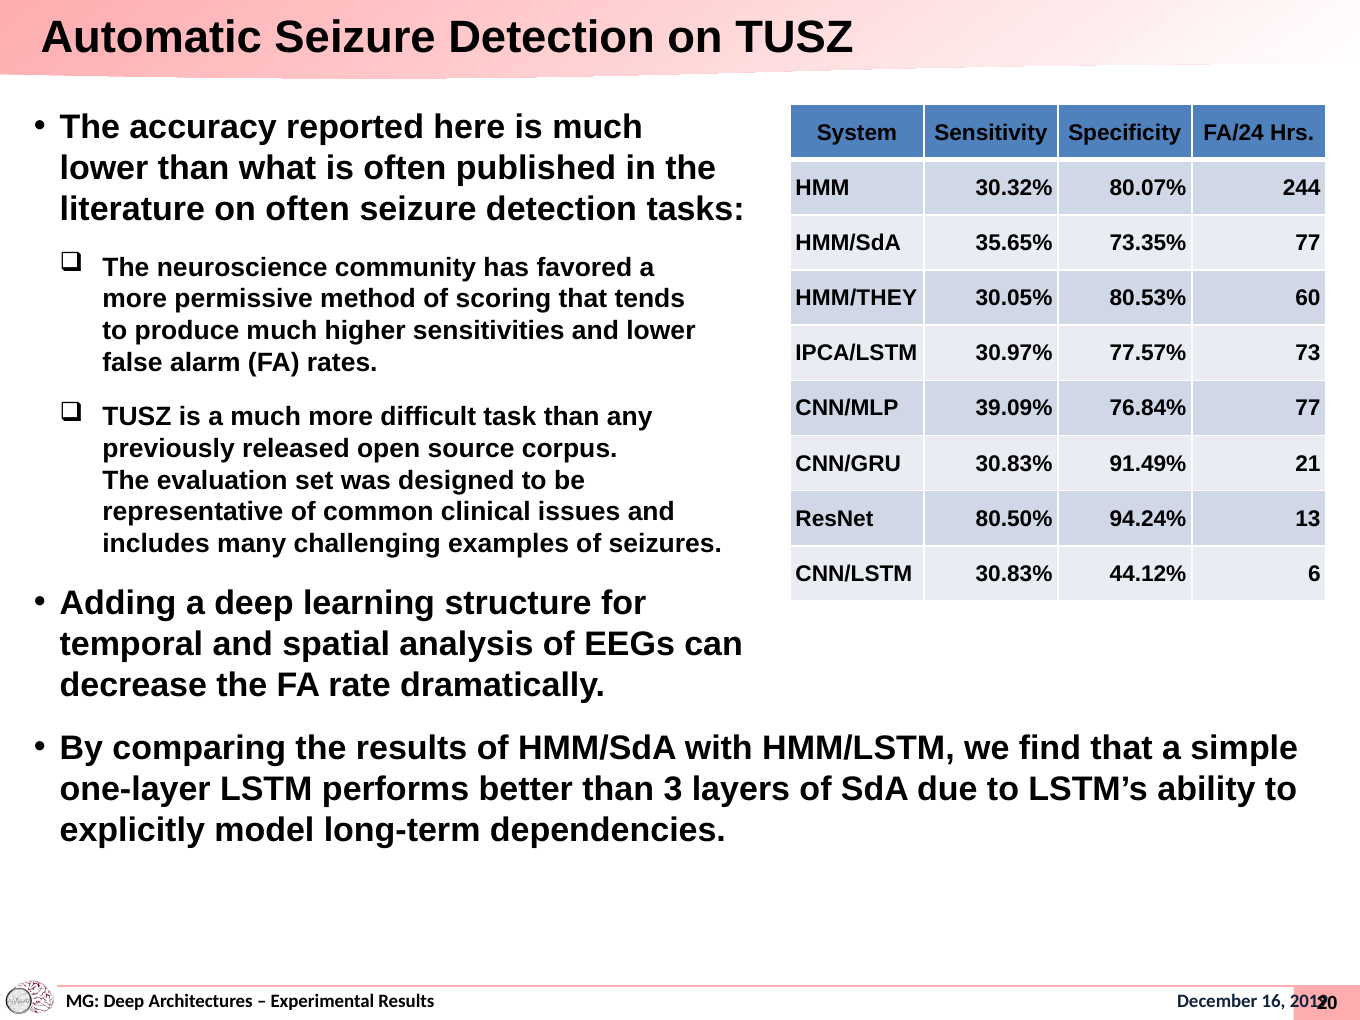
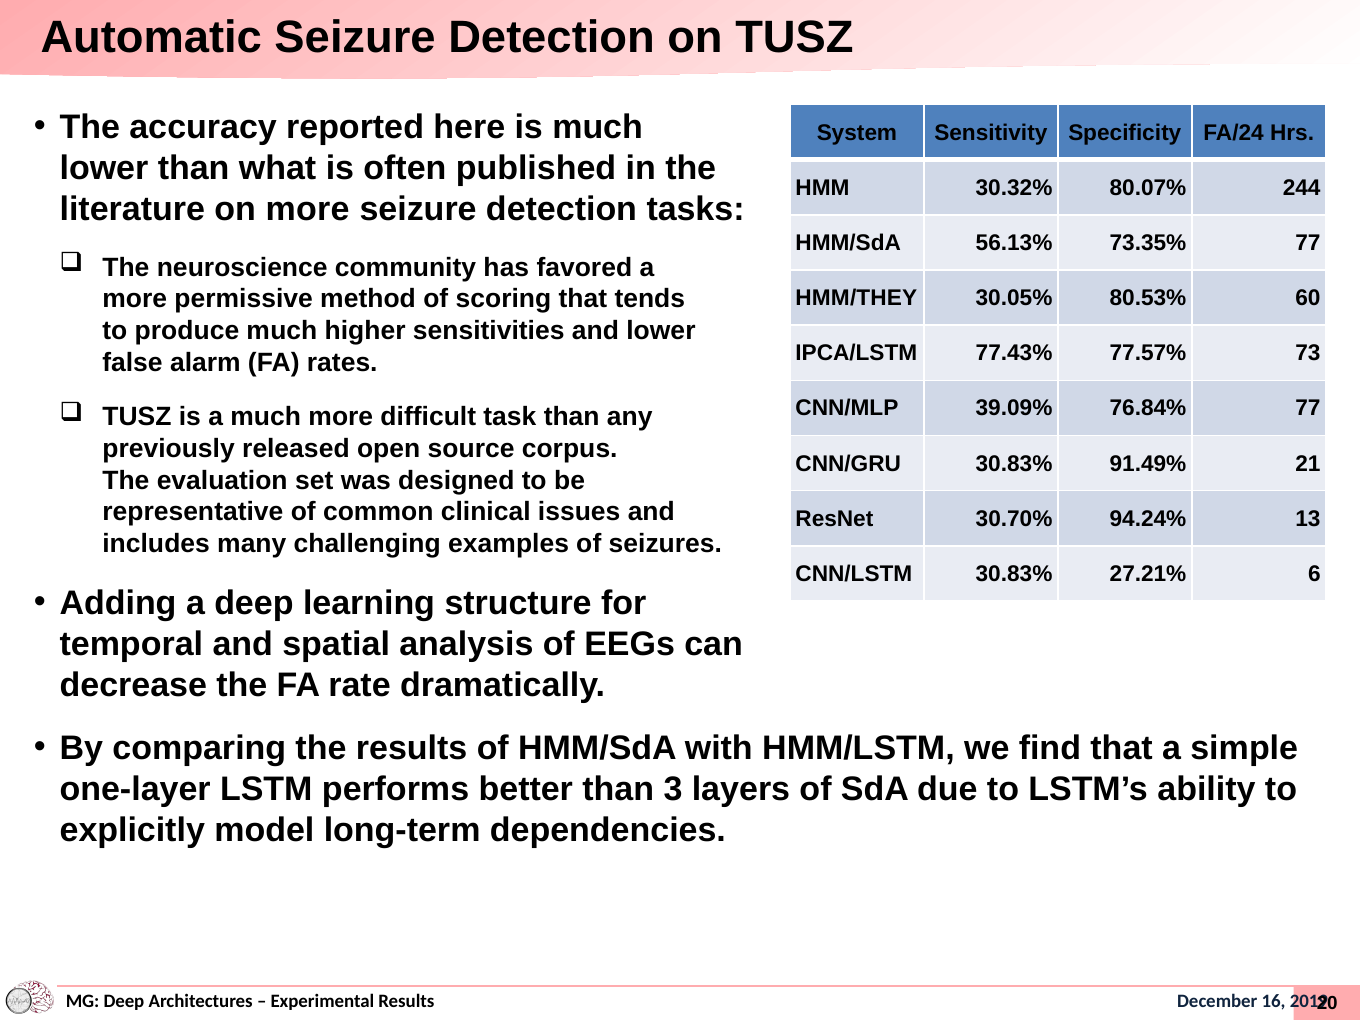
on often: often -> more
35.65%: 35.65% -> 56.13%
30.97%: 30.97% -> 77.43%
80.50%: 80.50% -> 30.70%
44.12%: 44.12% -> 27.21%
